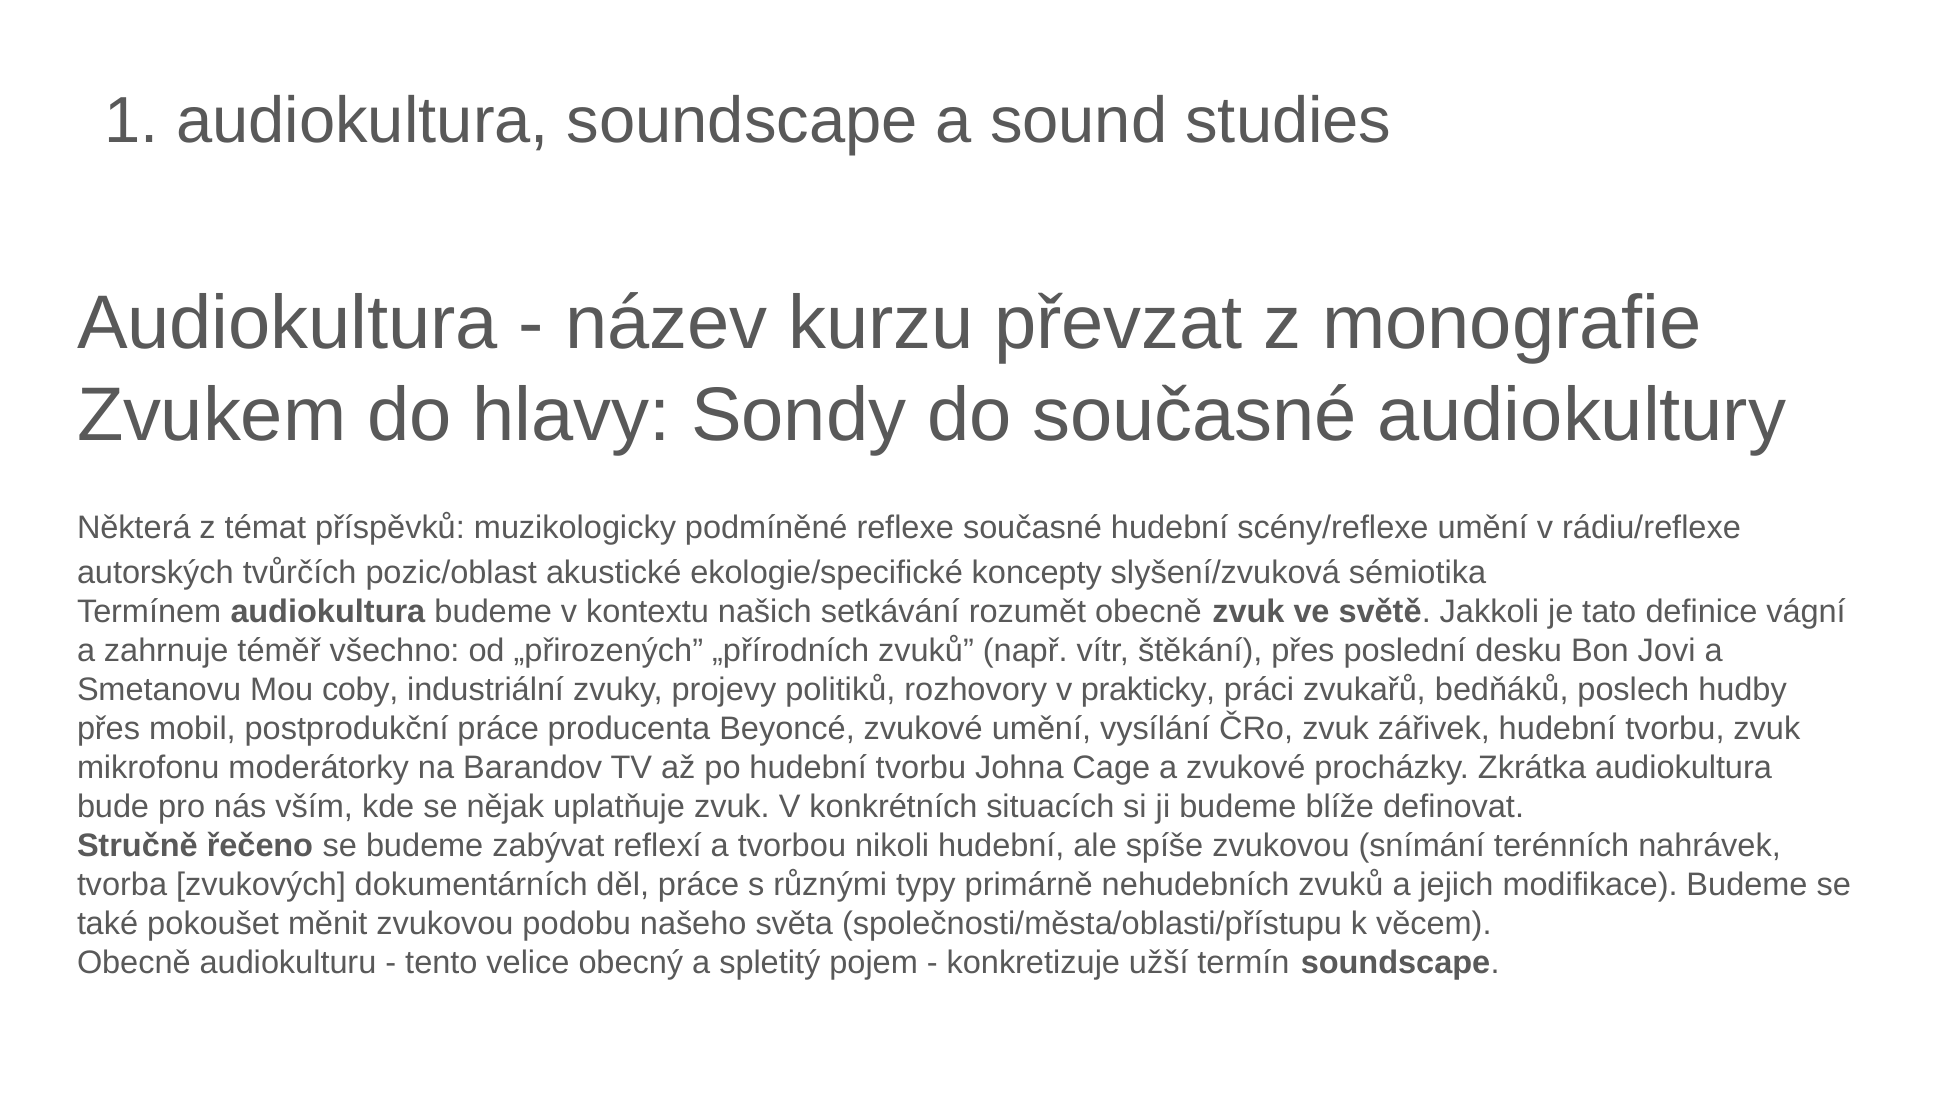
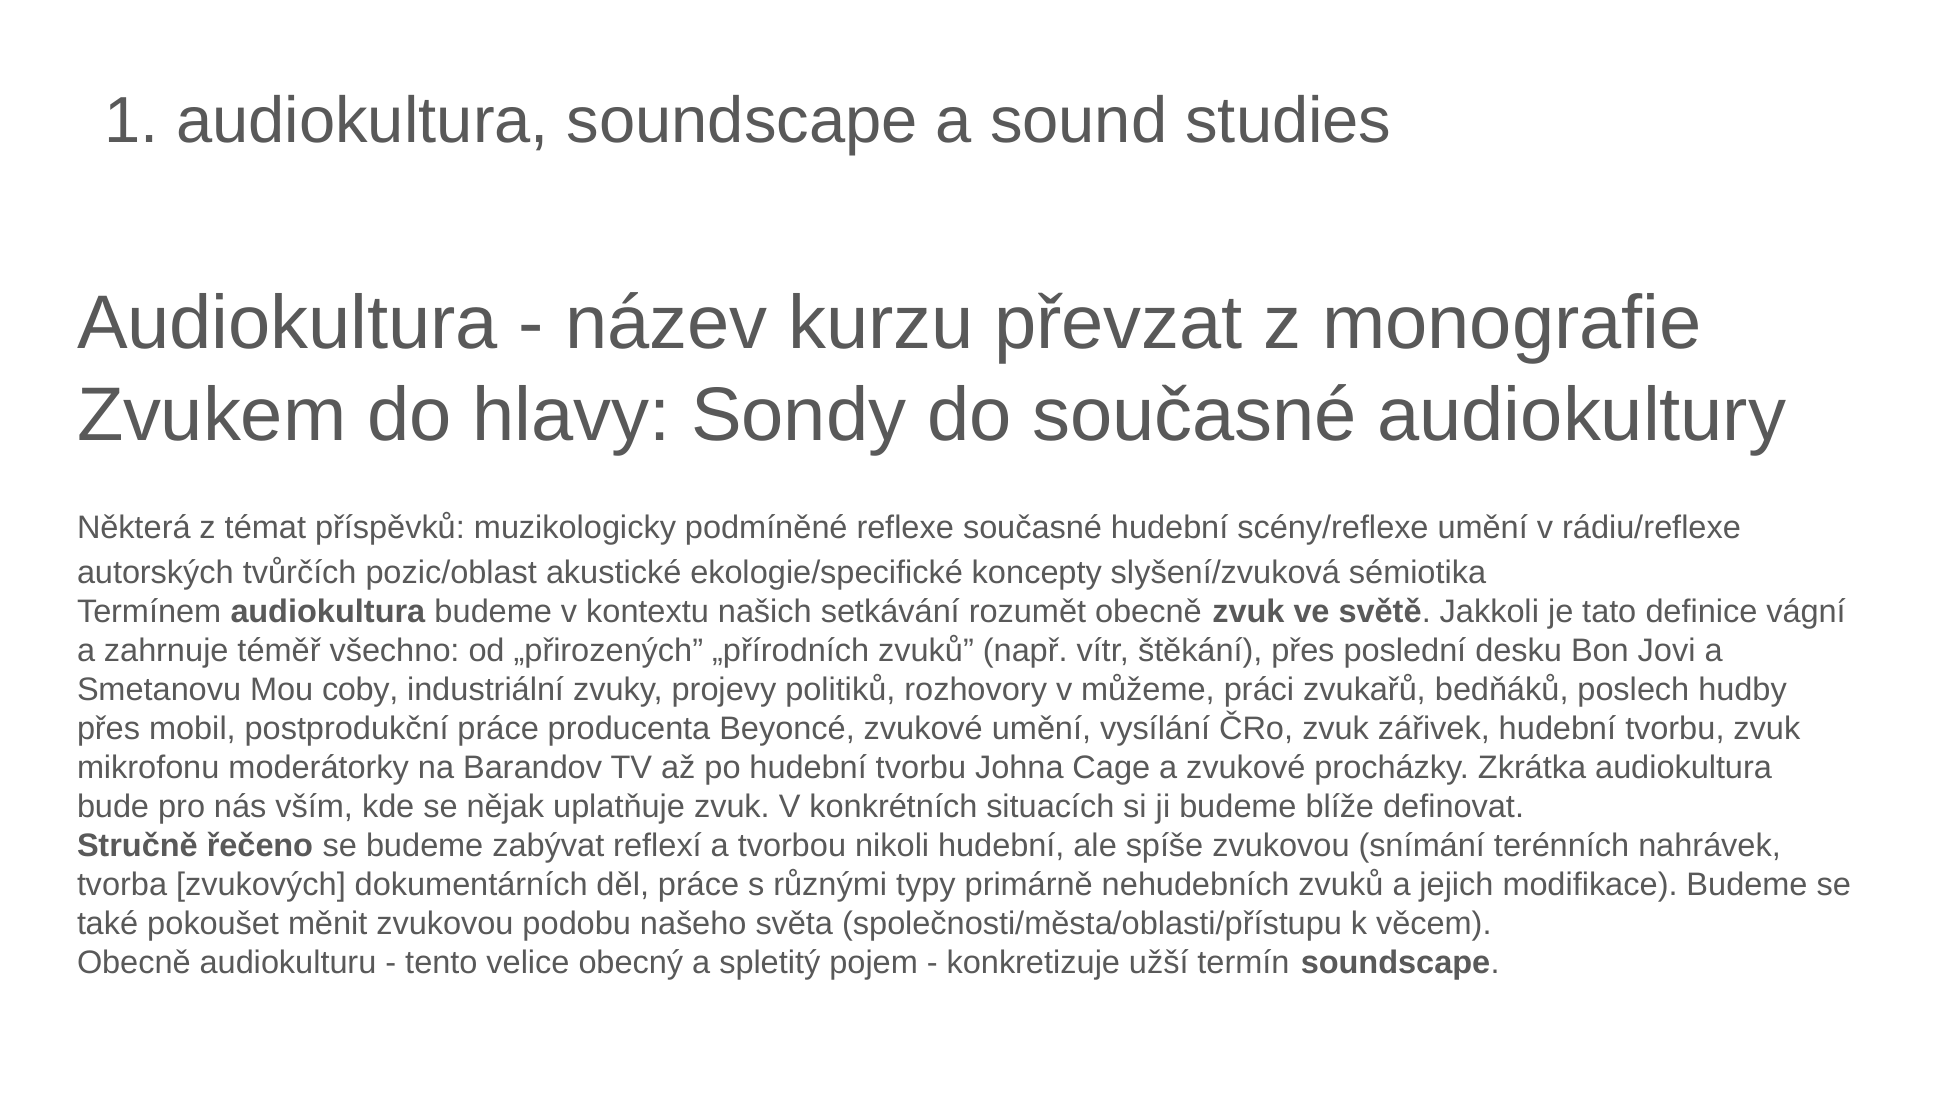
prakticky: prakticky -> můžeme
